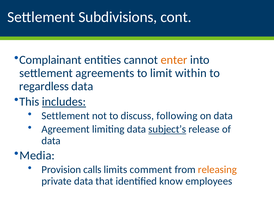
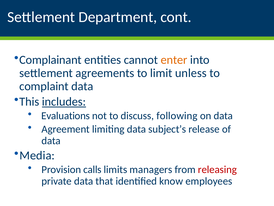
Subdivisions: Subdivisions -> Department
within: within -> unless
regardless: regardless -> complaint
Settlement at (66, 116): Settlement -> Evaluations
subject’s underline: present -> none
comment: comment -> managers
releasing colour: orange -> red
